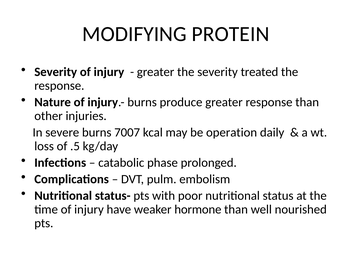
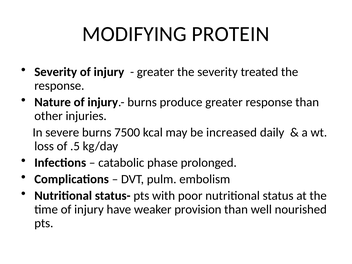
7007: 7007 -> 7500
operation: operation -> increased
hormone: hormone -> provision
